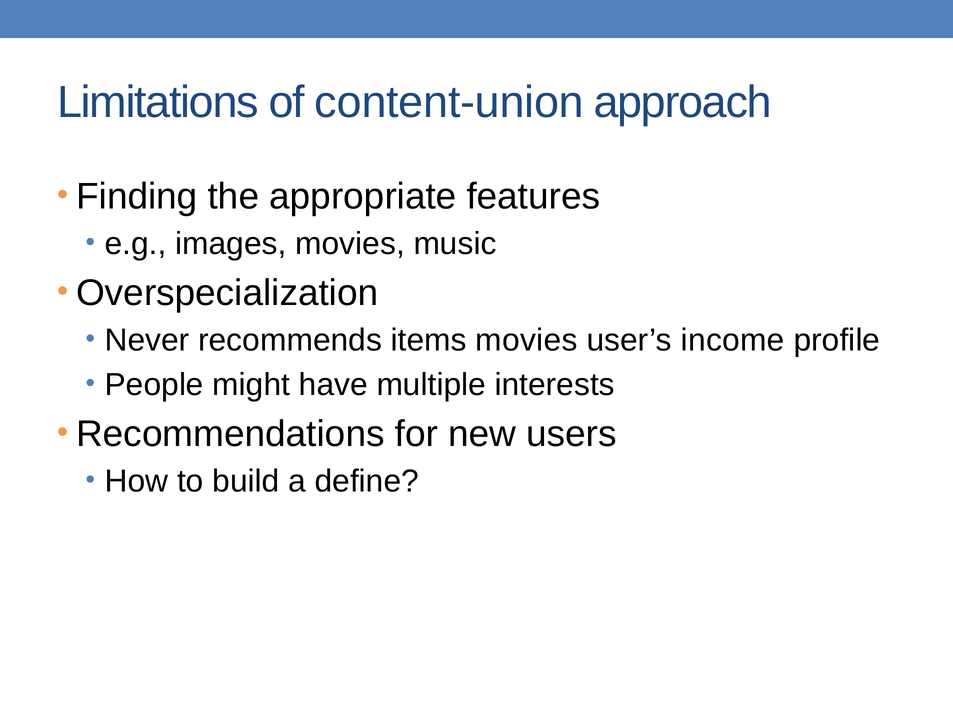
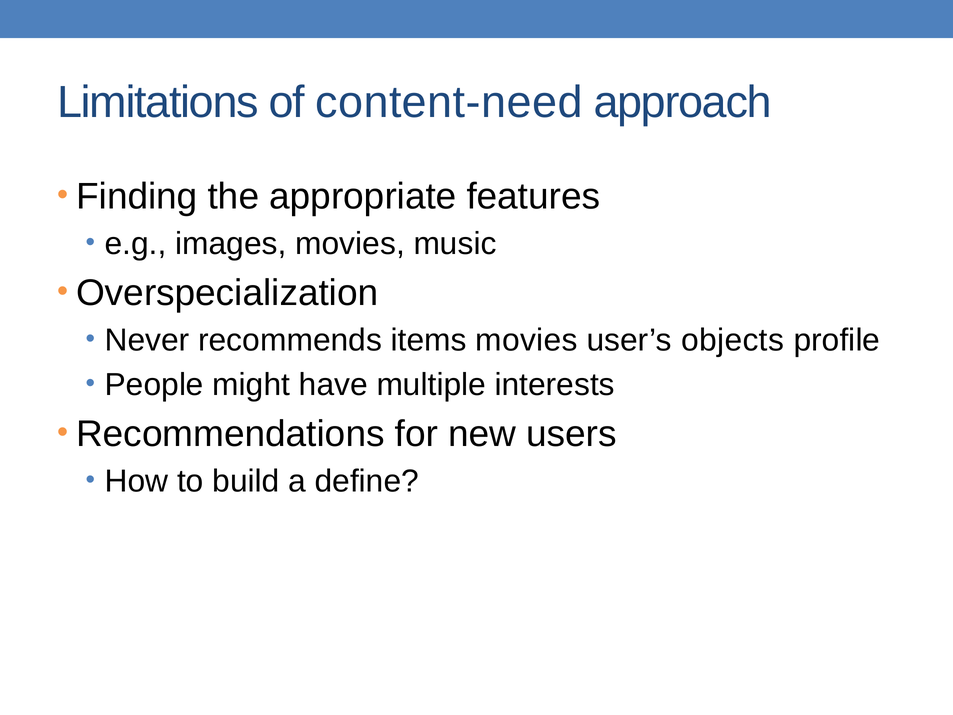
content-union: content-union -> content-need
income: income -> objects
